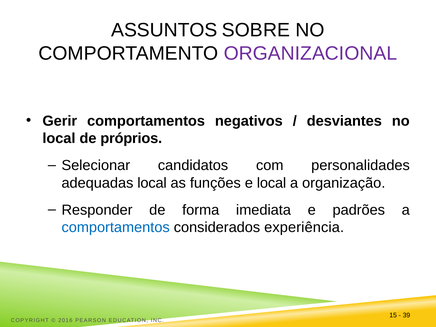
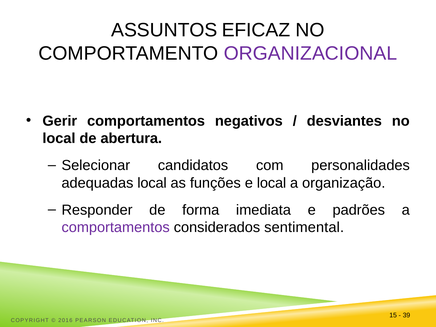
SOBRE: SOBRE -> EFICAZ
próprios: próprios -> abertura
comportamentos at (116, 227) colour: blue -> purple
experiência: experiência -> sentimental
